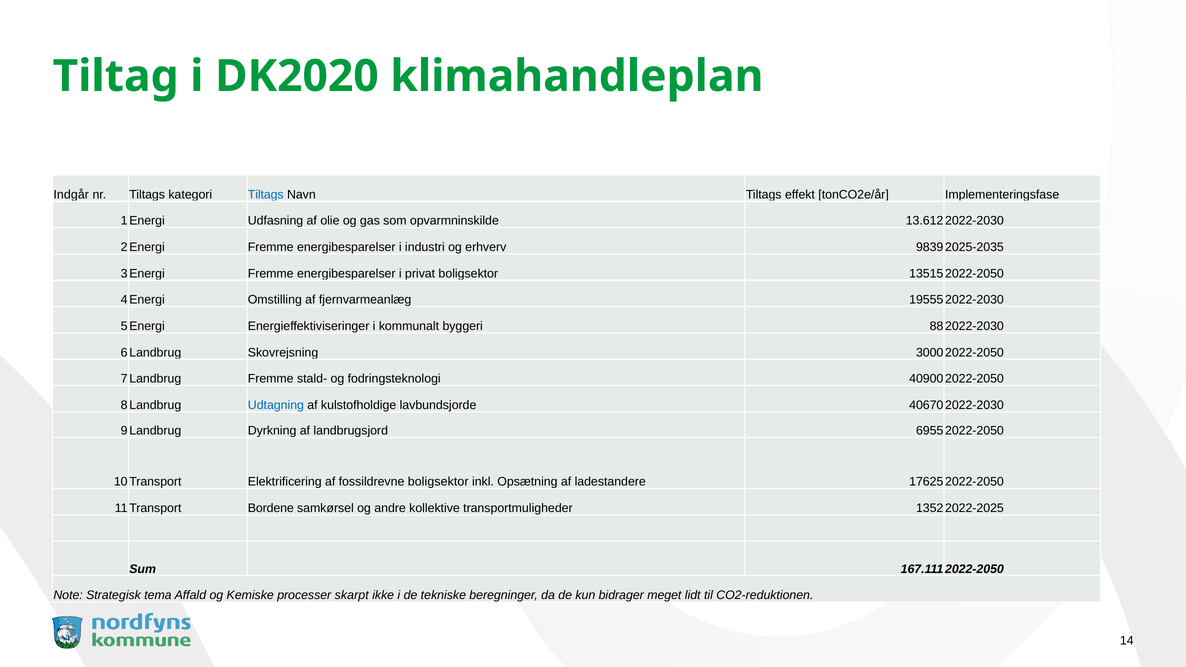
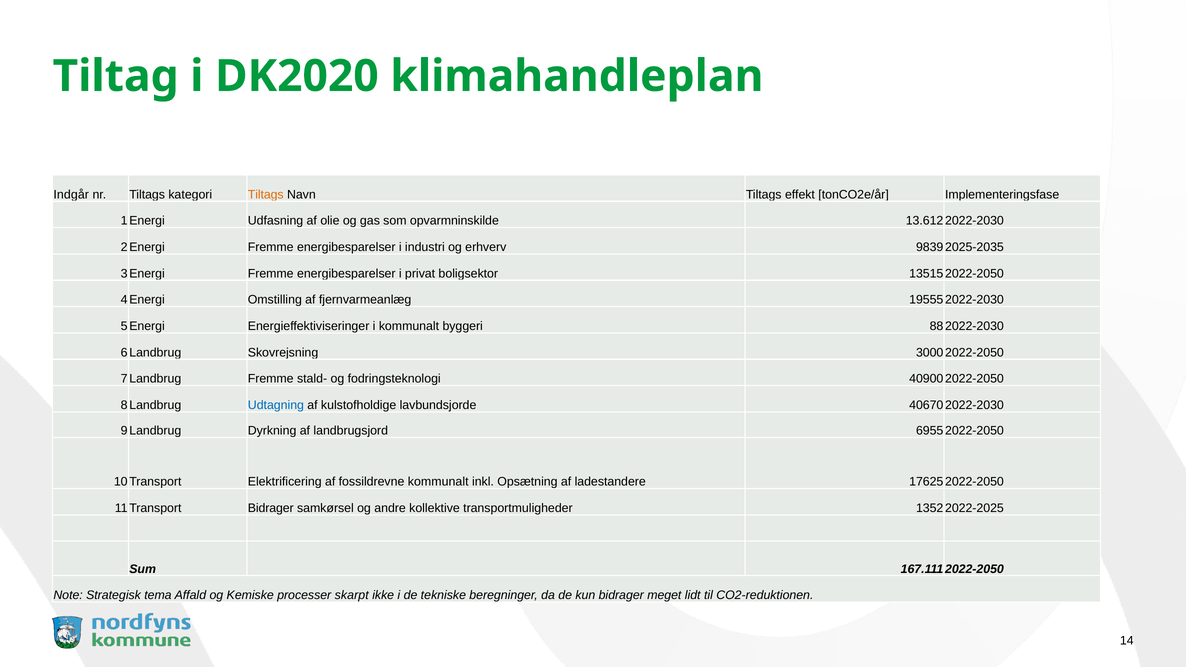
Tiltags at (266, 195) colour: blue -> orange
fossildrevne boligsektor: boligsektor -> kommunalt
Bordene at (271, 508): Bordene -> Bidrager
